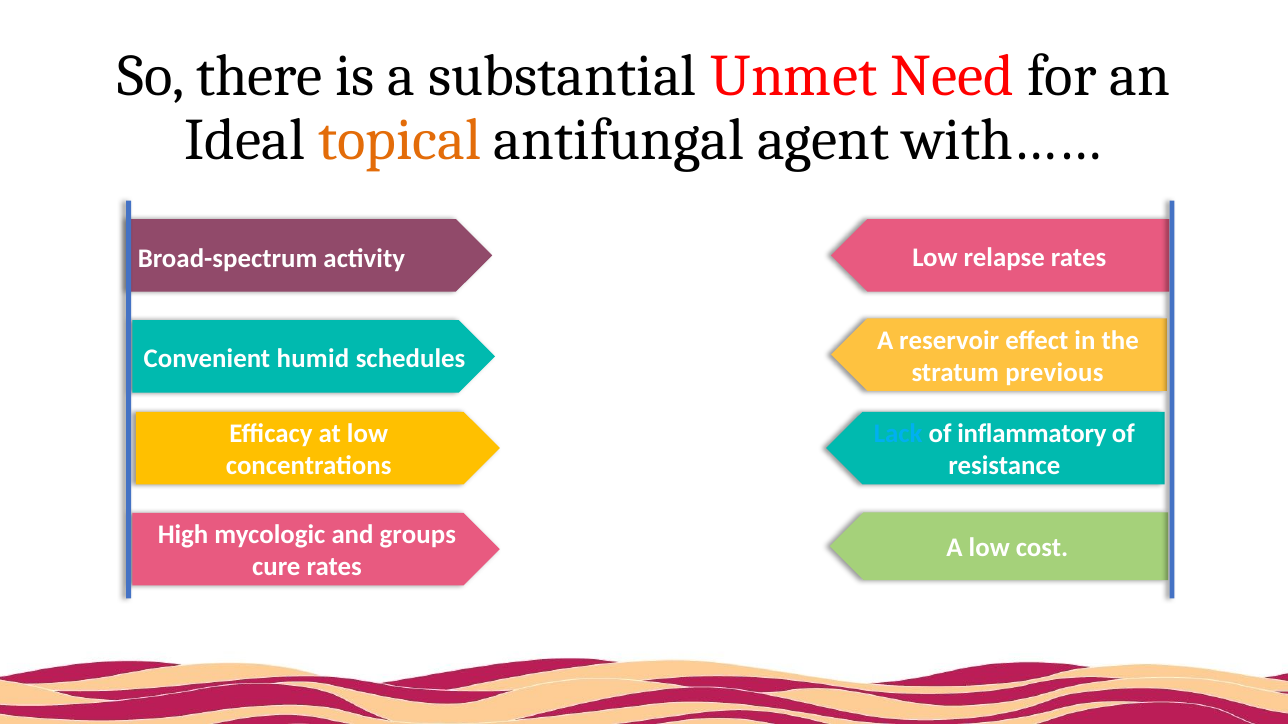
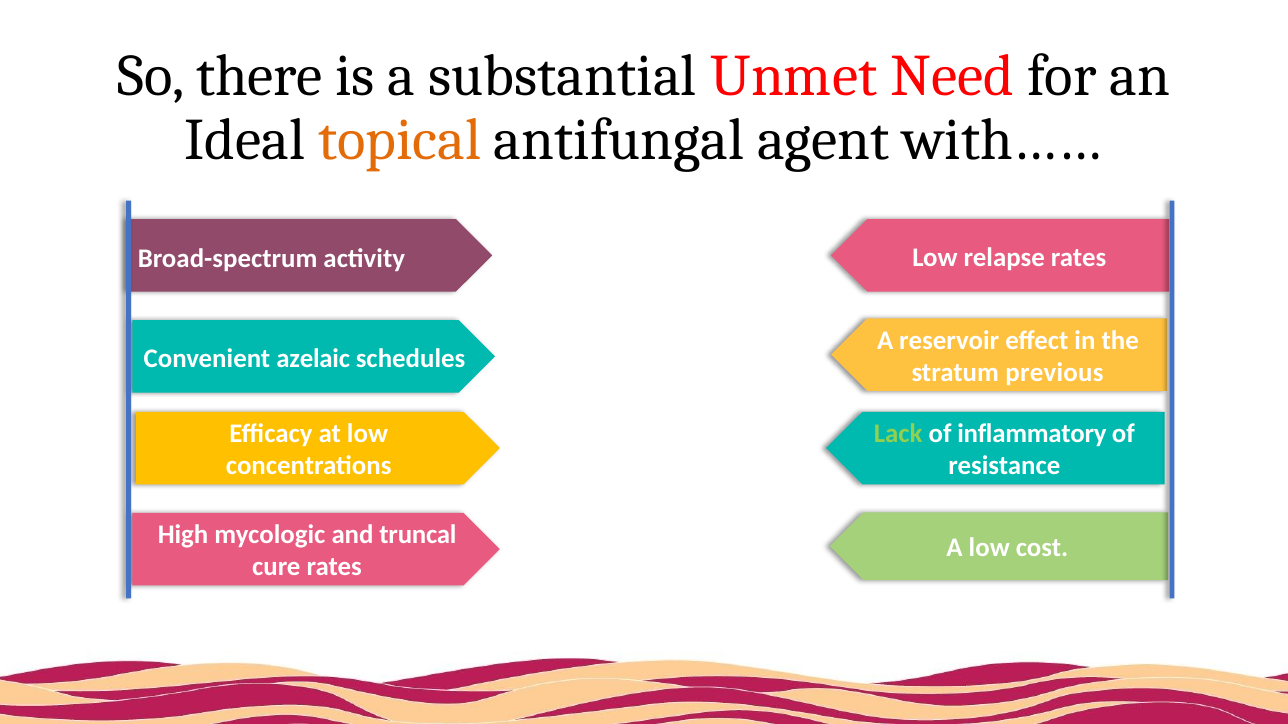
humid: humid -> azelaic
Lack colour: light blue -> light green
groups: groups -> truncal
